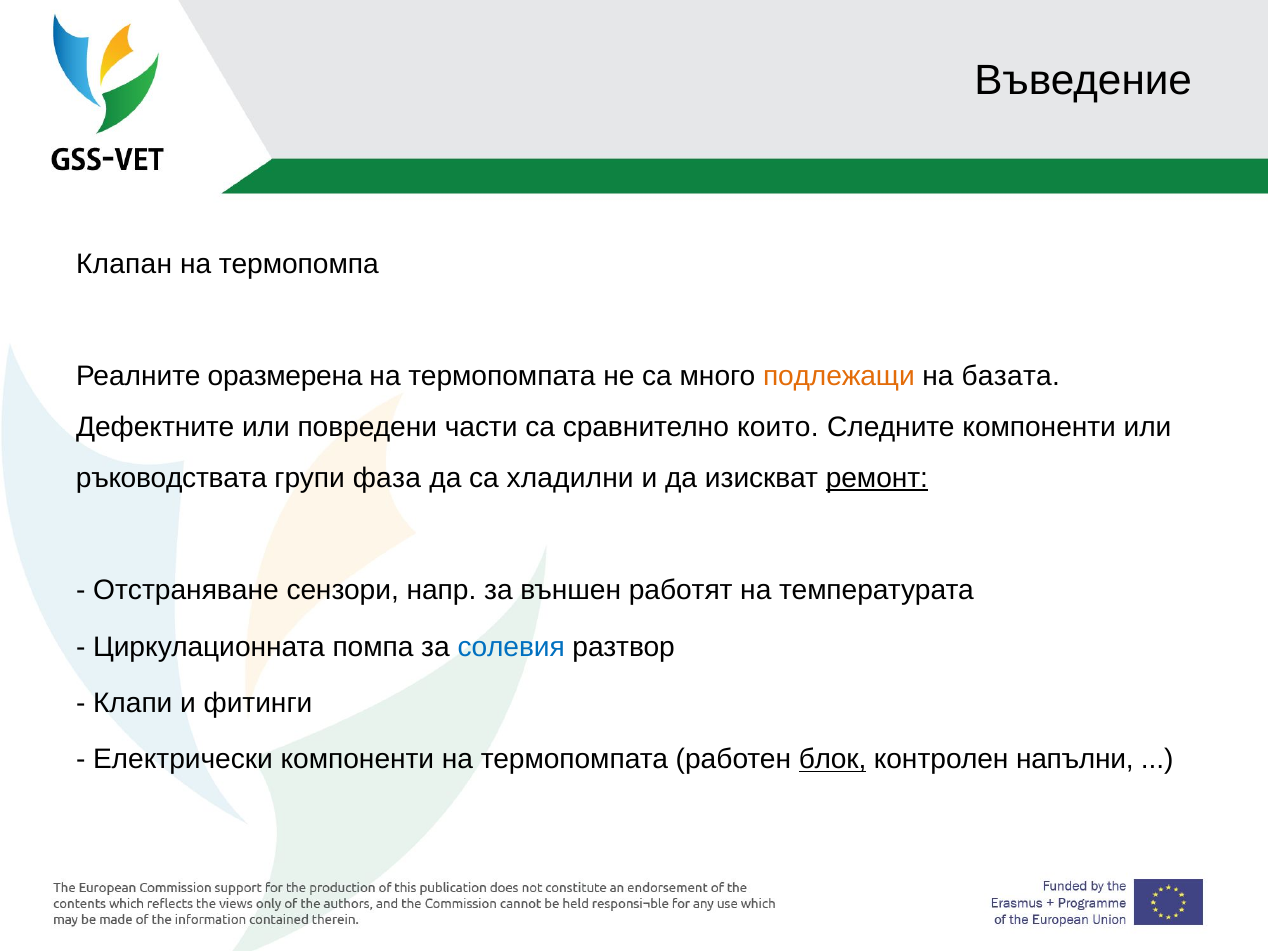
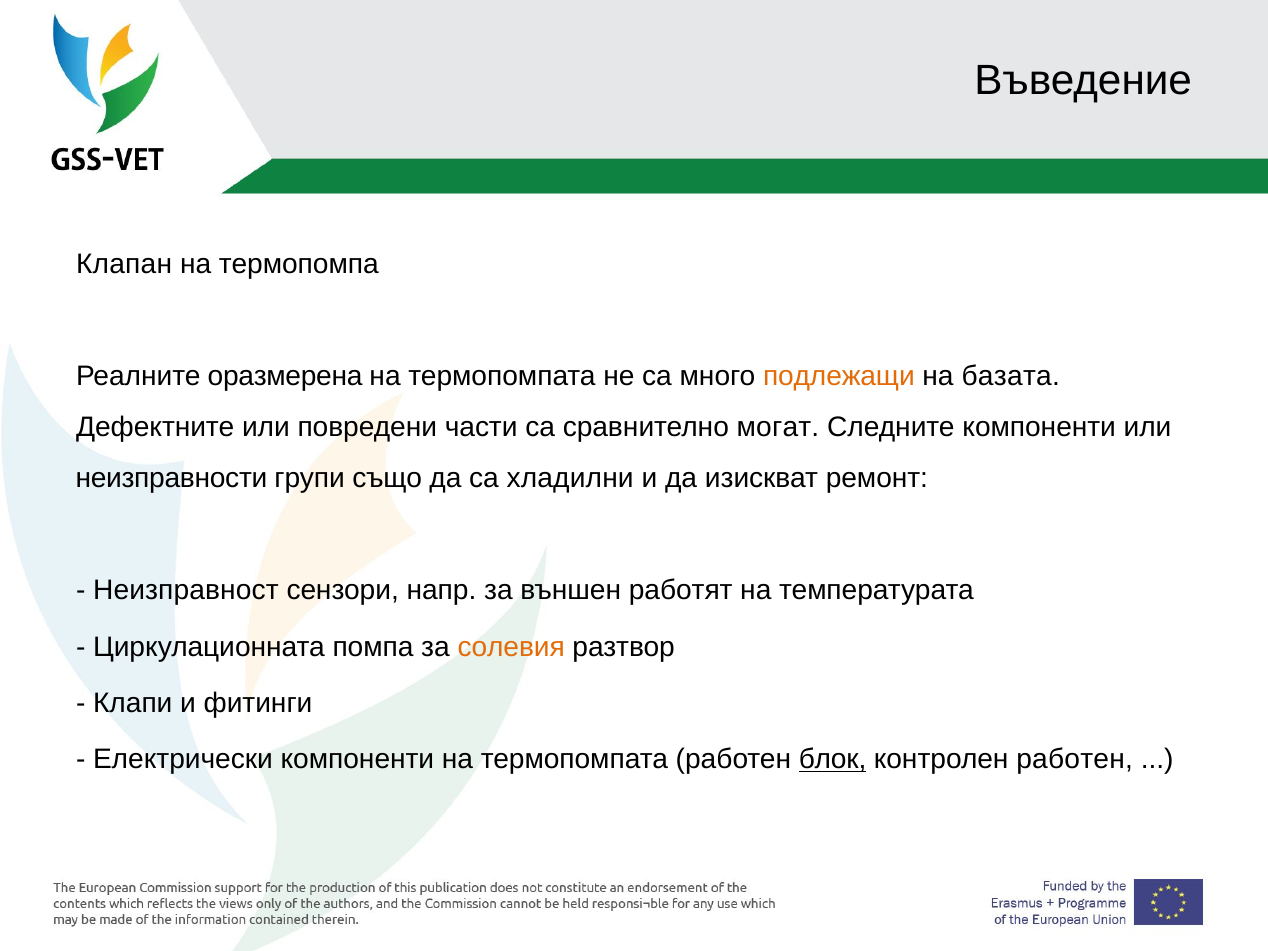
които: които -> могат
ръководствата: ръководствата -> неизправности
фаза: фаза -> също
ремонт underline: present -> none
Отстраняване: Отстраняване -> Неизправност
солевия colour: blue -> orange
контролен напълни: напълни -> работен
